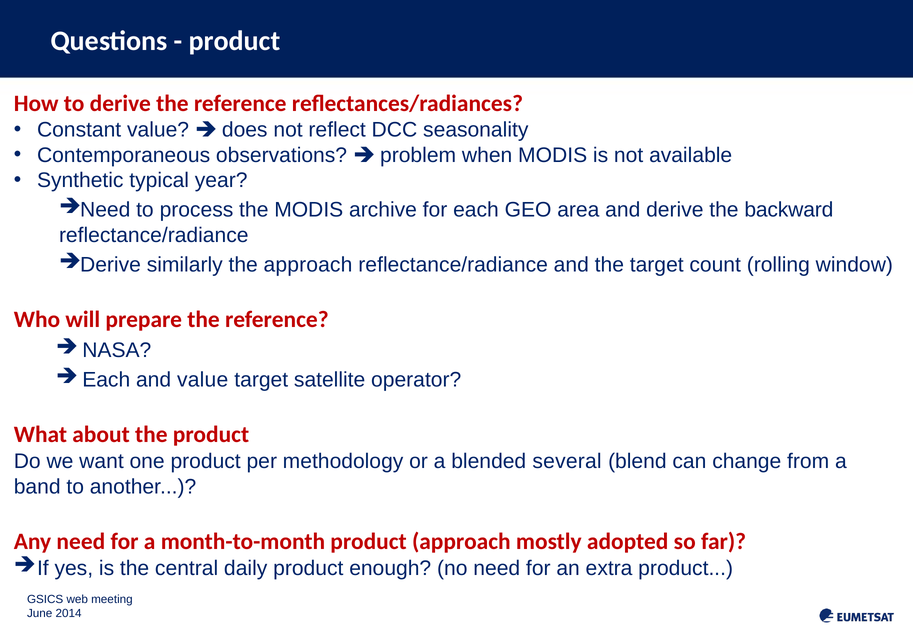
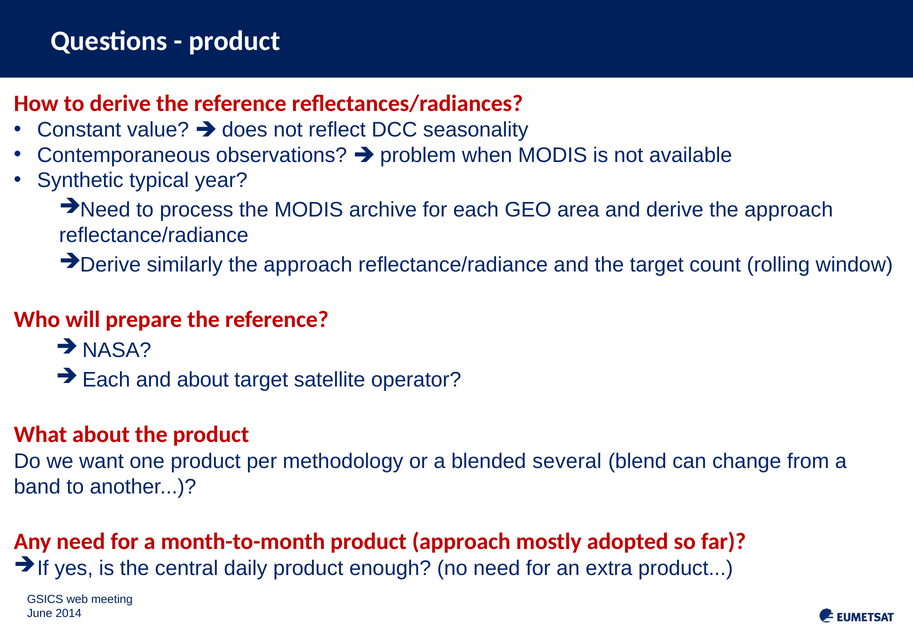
derive the backward: backward -> approach
and value: value -> about
